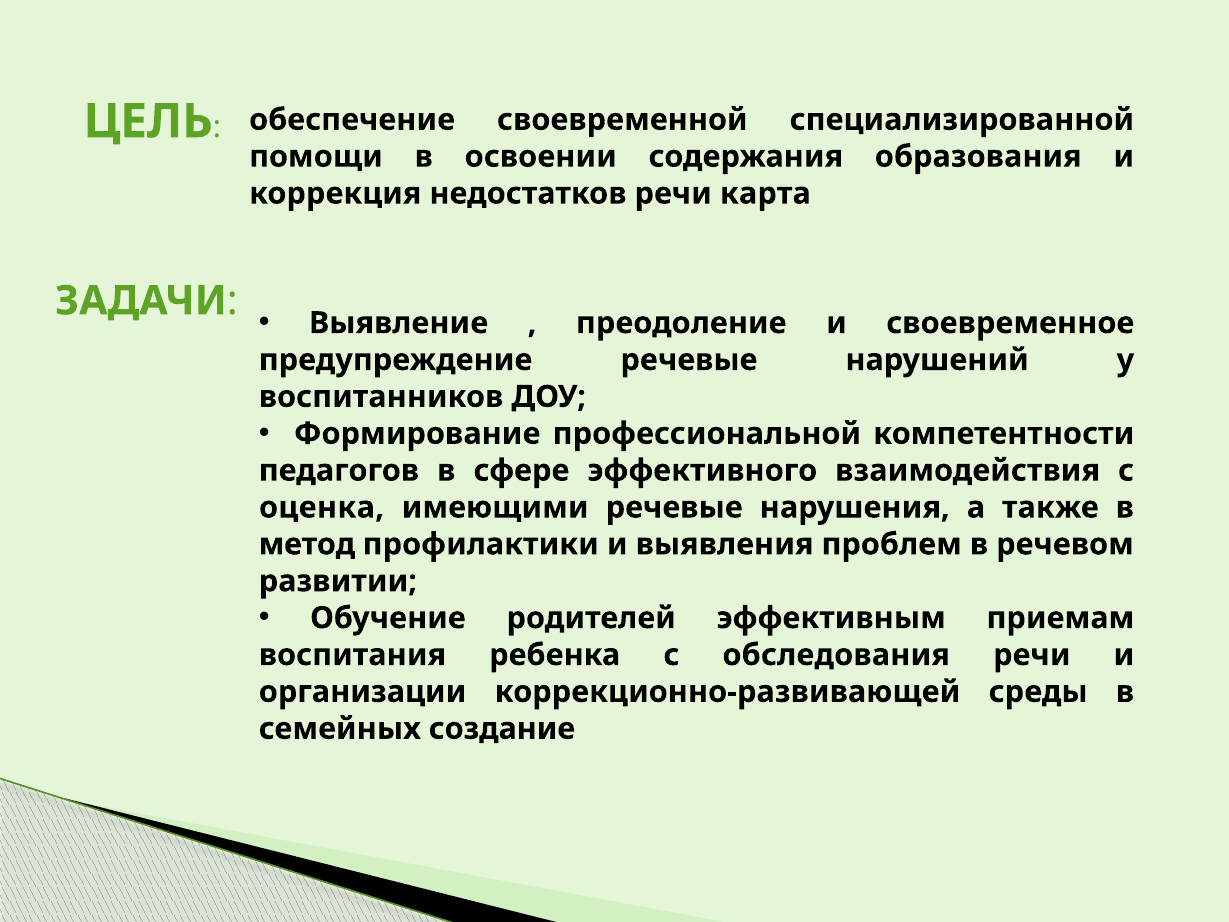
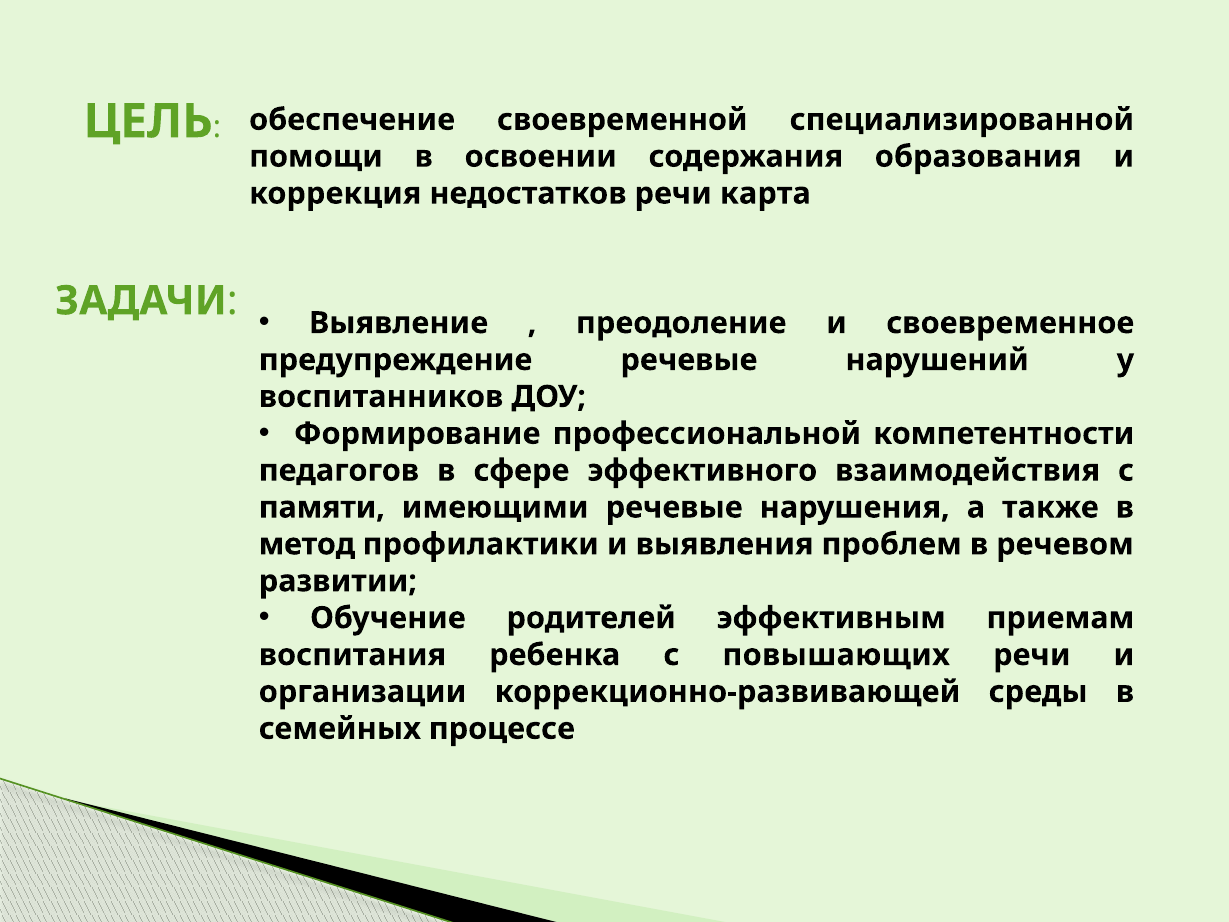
оценка: оценка -> памяти
обследования: обследования -> повышающих
создание: создание -> процессе
